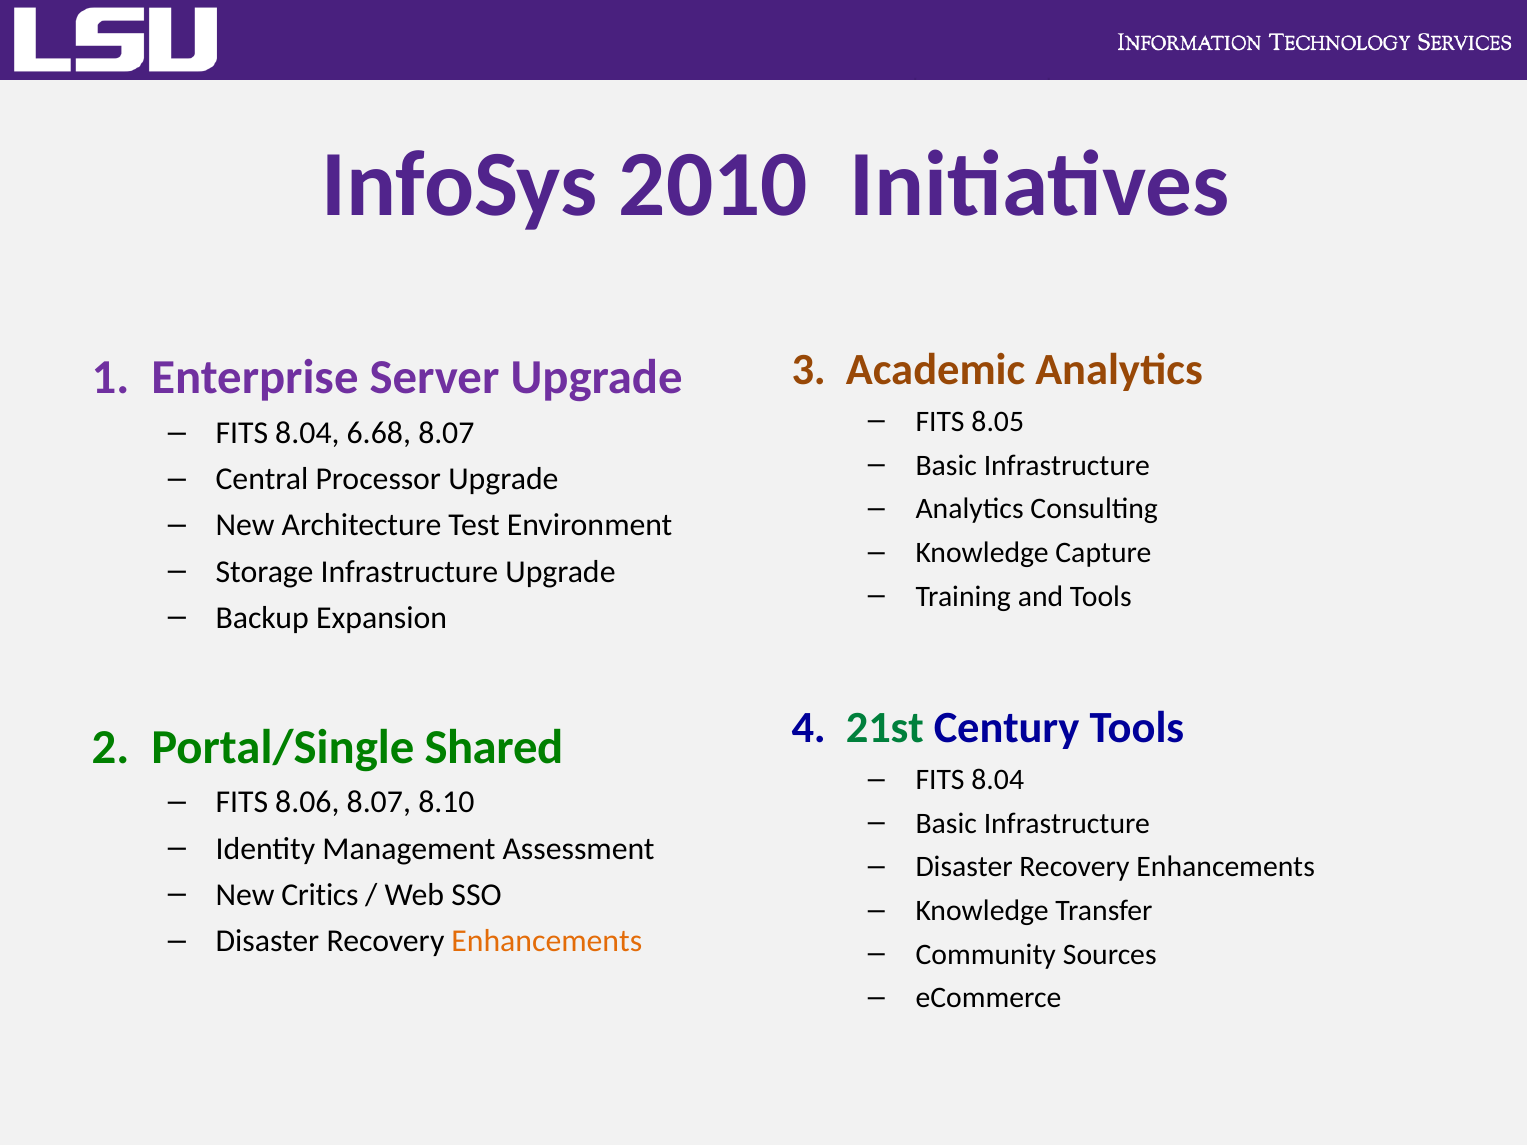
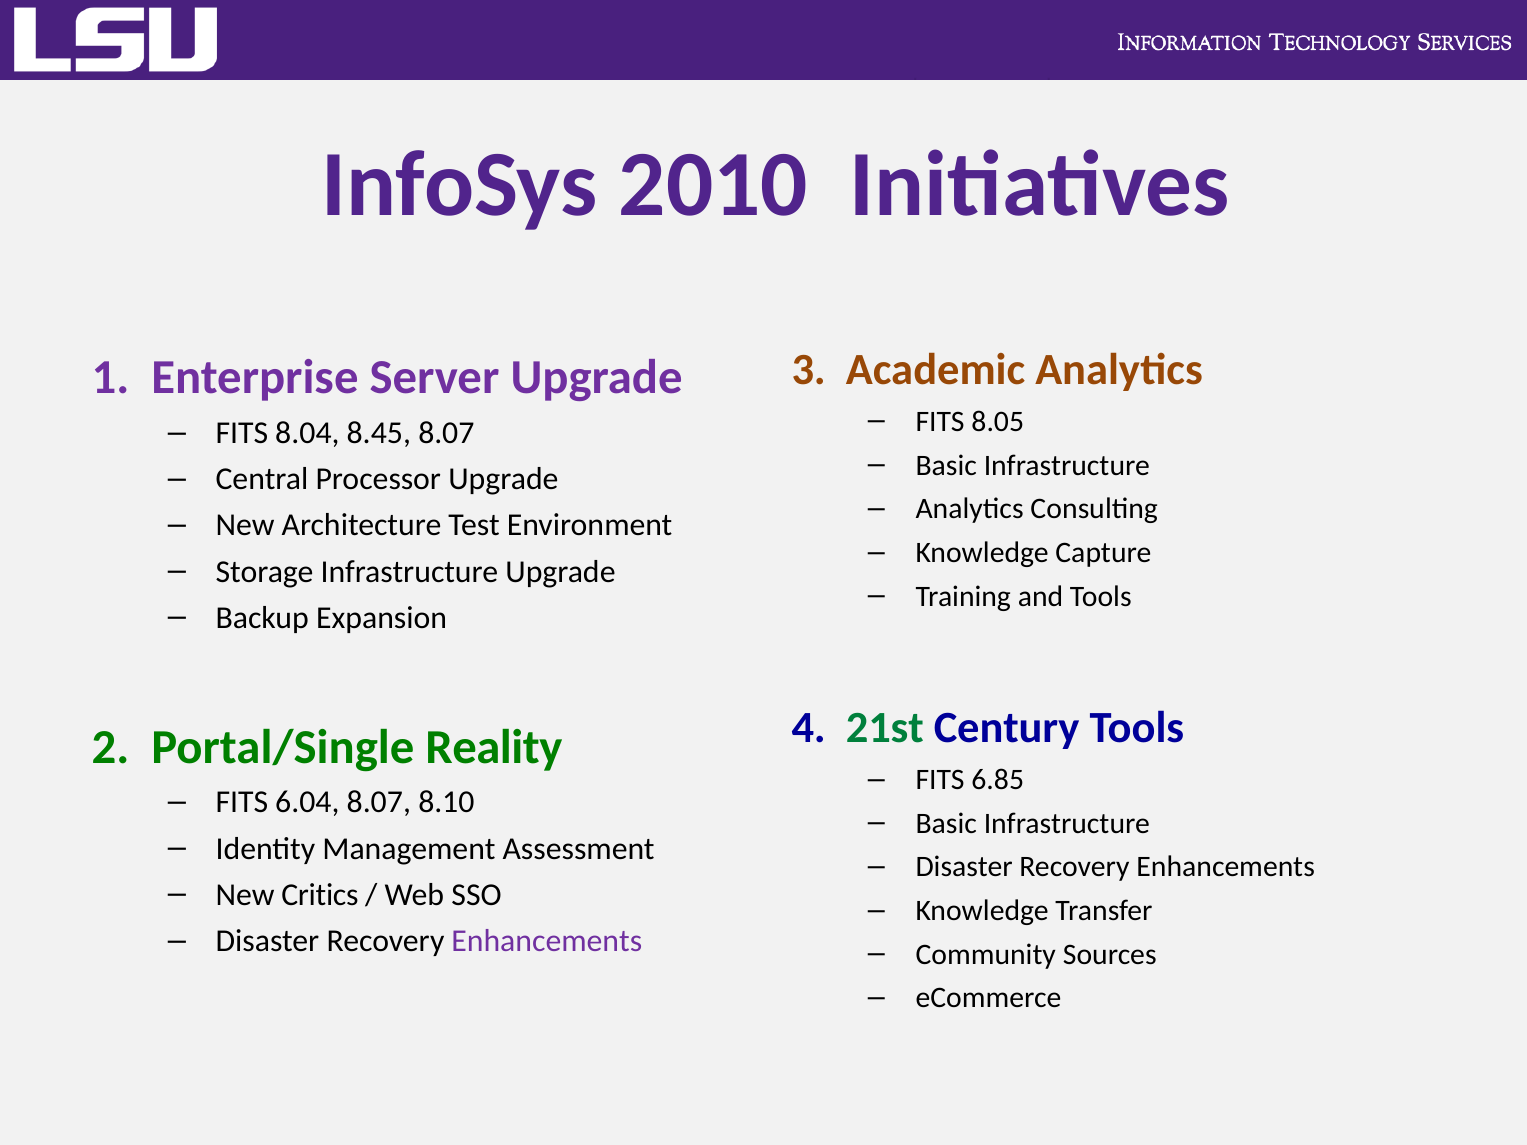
6.68: 6.68 -> 8.45
Shared: Shared -> Reality
8.04 at (998, 780): 8.04 -> 6.85
8.06: 8.06 -> 6.04
Enhancements at (547, 941) colour: orange -> purple
